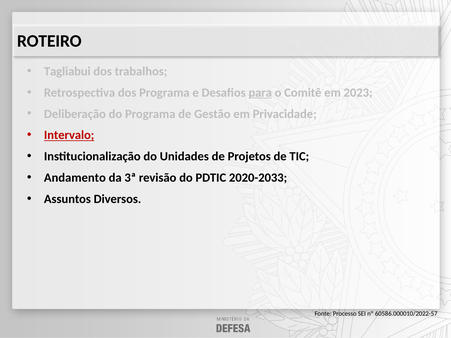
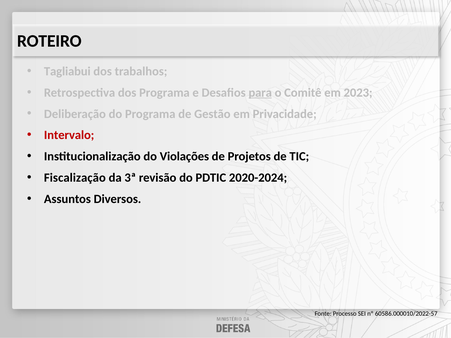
Intervalo underline: present -> none
Unidades: Unidades -> Violações
Andamento: Andamento -> Fiscalização
2020-2033: 2020-2033 -> 2020-2024
